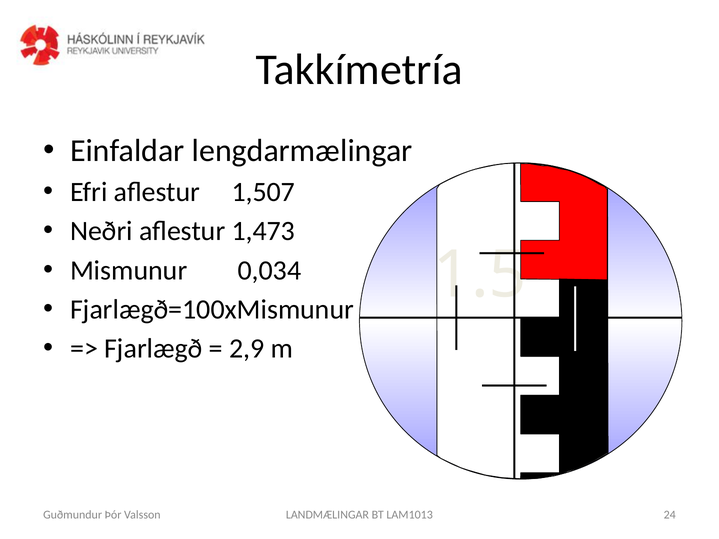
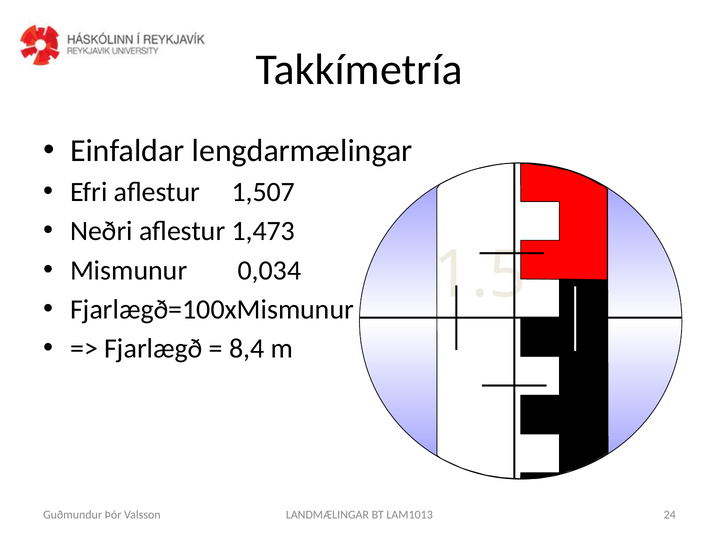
2,9: 2,9 -> 8,4
